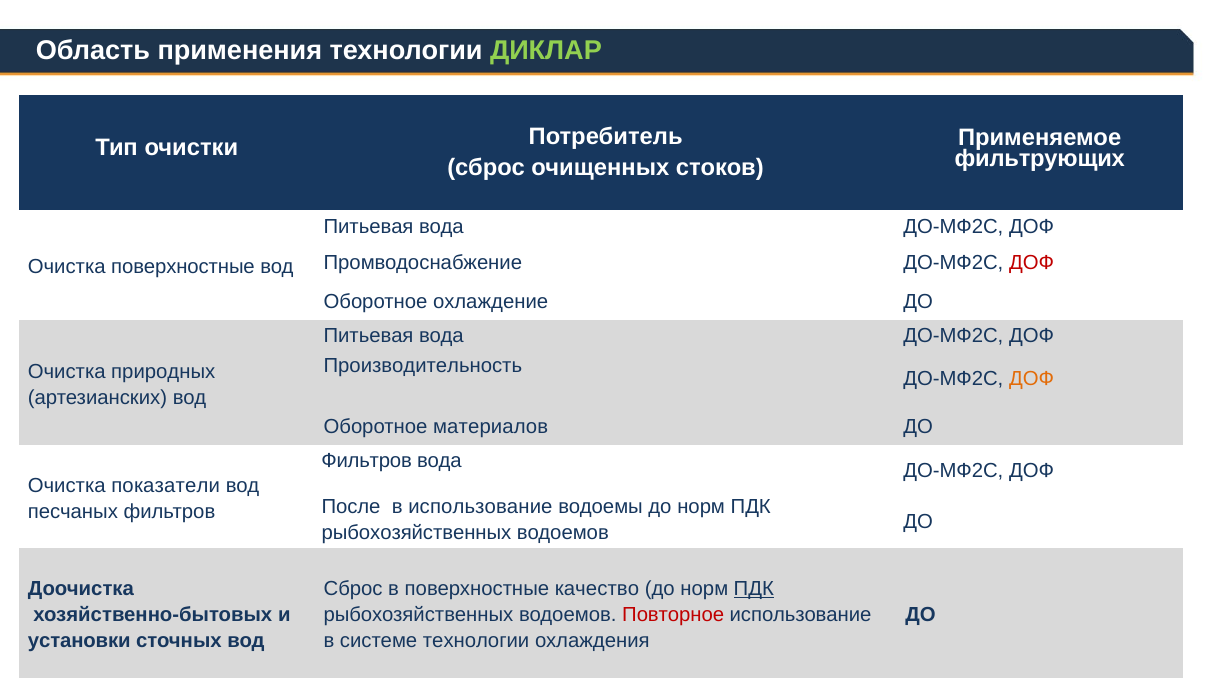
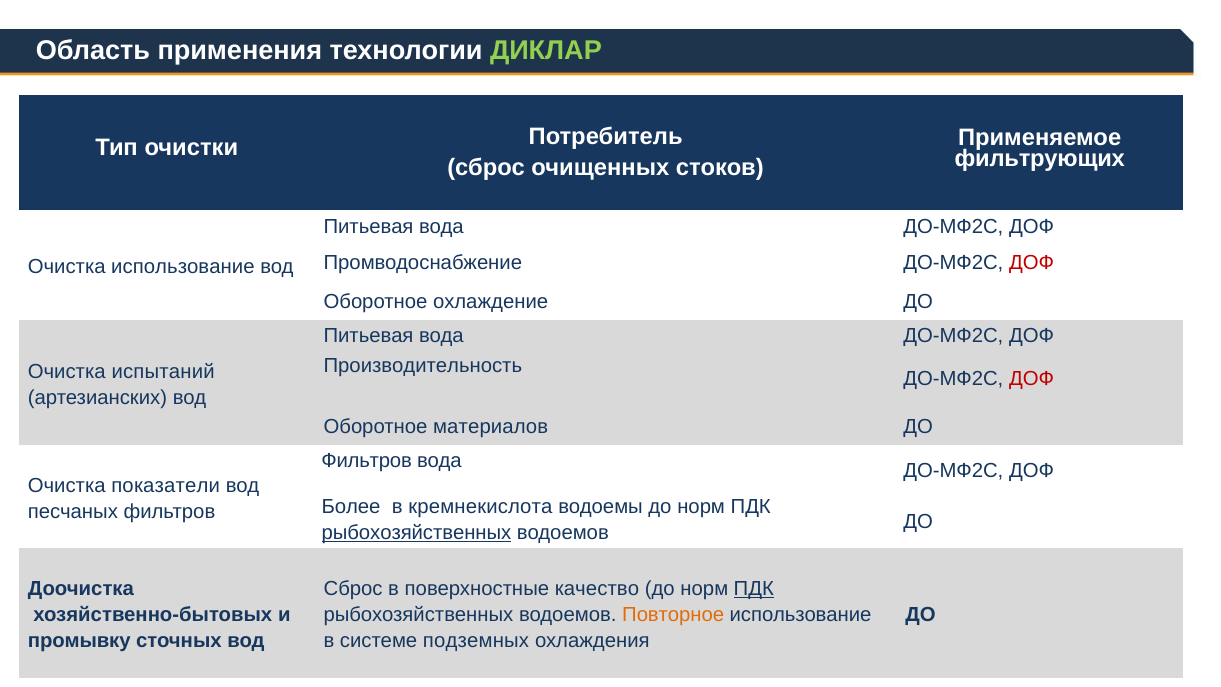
Очистка поверхностные: поверхностные -> использование
природных: природных -> испытаний
ДОФ at (1032, 379) colour: orange -> red
После: После -> Более
в использование: использование -> кремнекислота
рыбохозяйственных at (416, 533) underline: none -> present
Повторное colour: red -> orange
установки: установки -> промывку
системе технологии: технологии -> подземных
